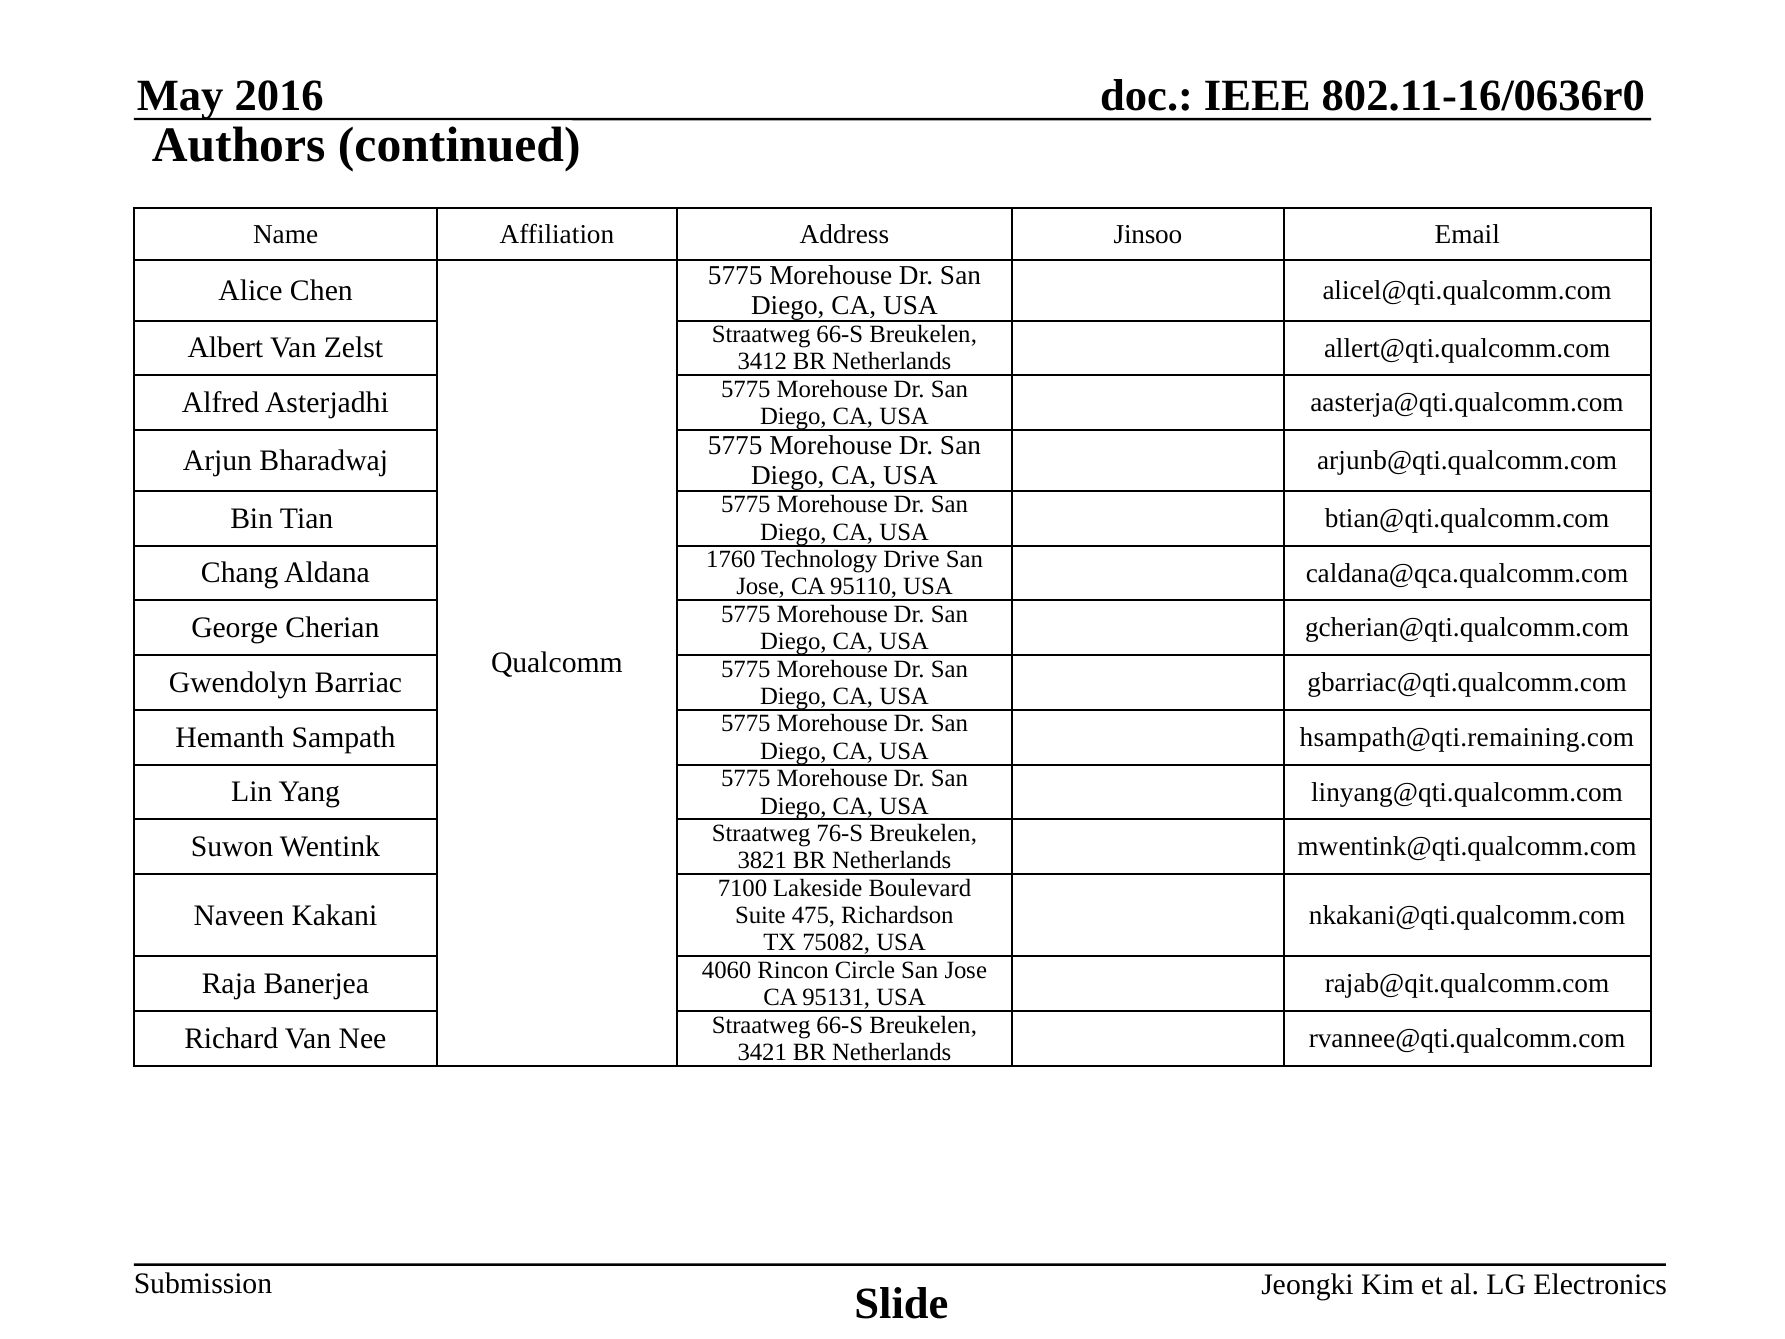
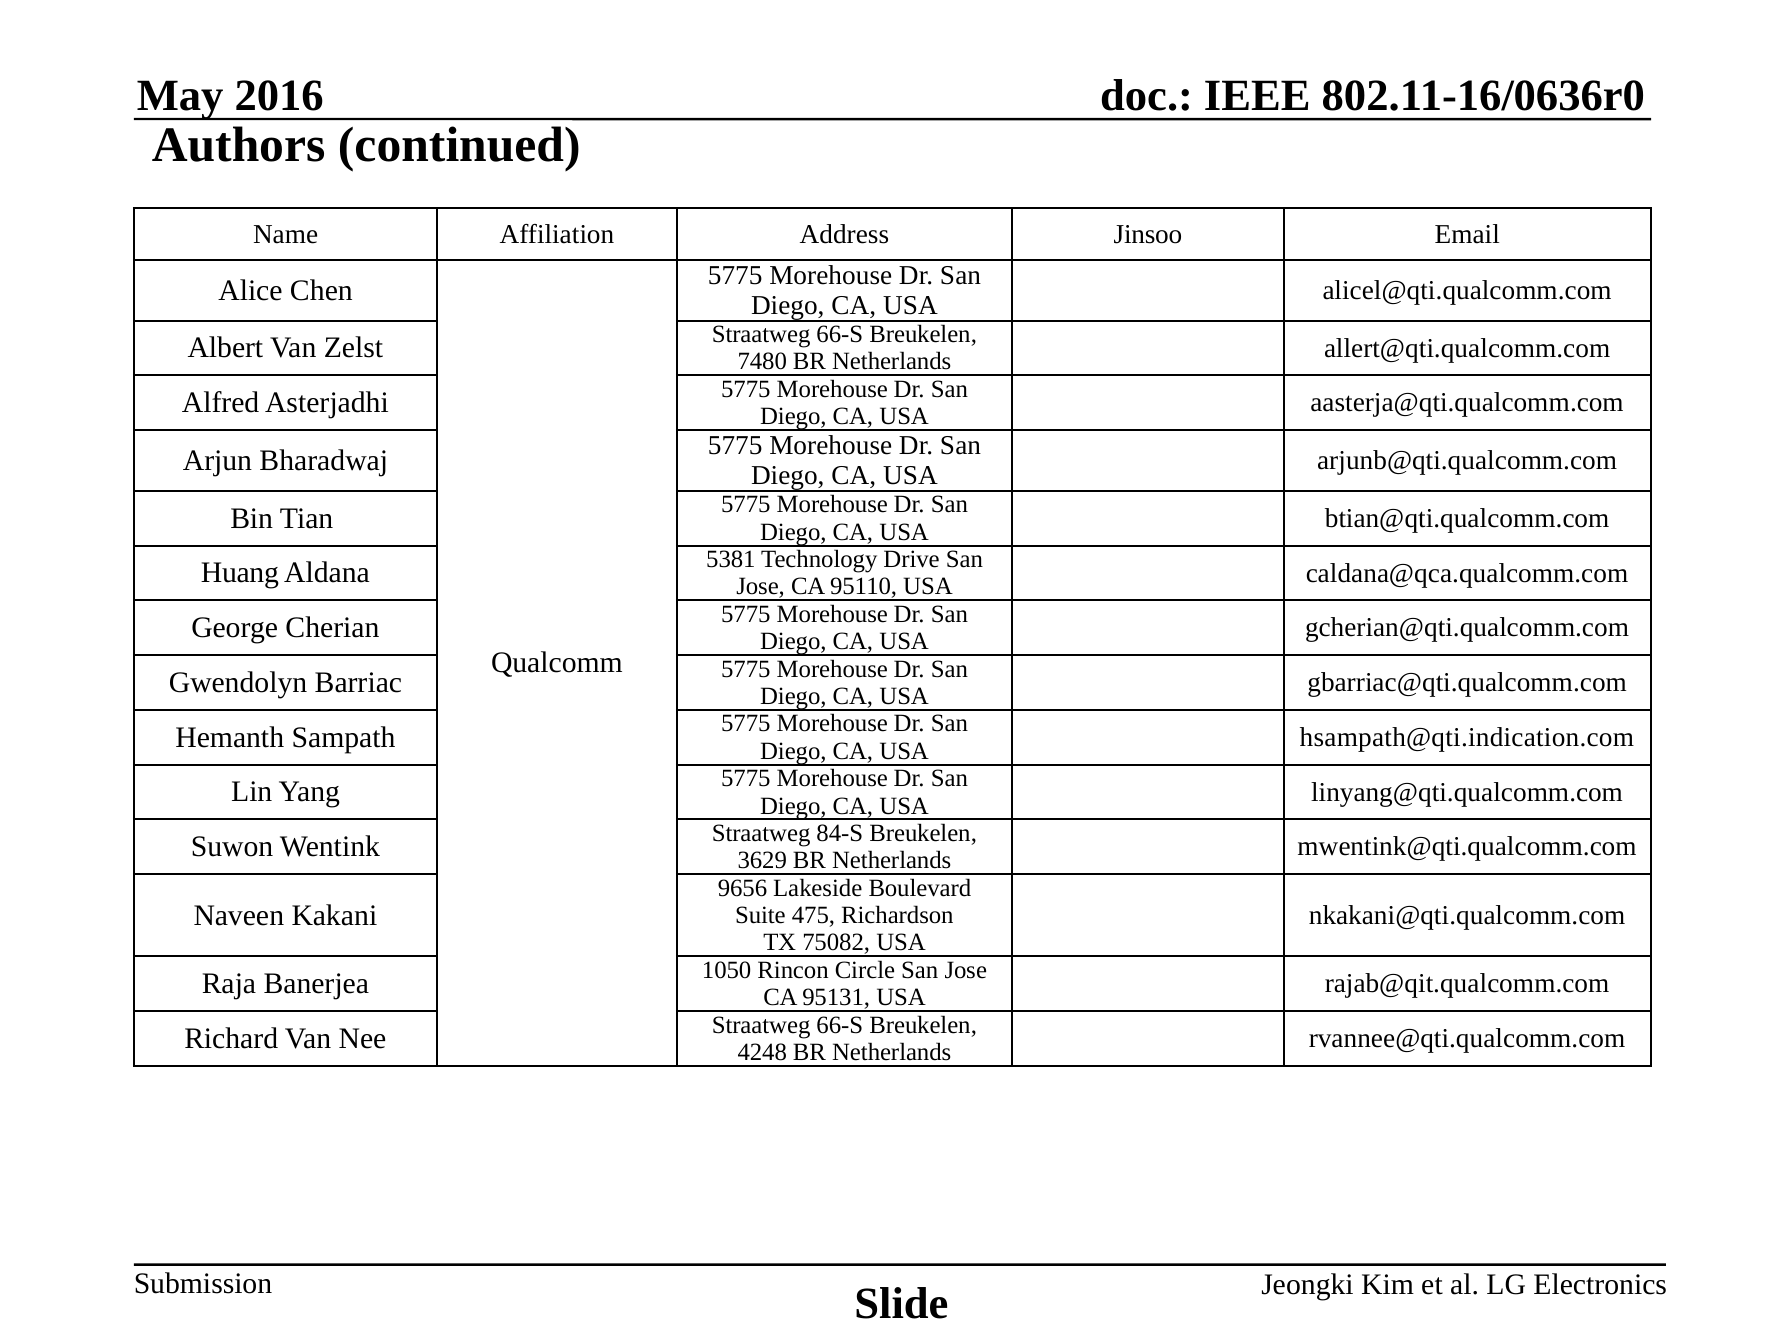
3412: 3412 -> 7480
Chang: Chang -> Huang
1760: 1760 -> 5381
hsampath@qti.remaining.com: hsampath@qti.remaining.com -> hsampath@qti.indication.com
76-S: 76-S -> 84-S
3821: 3821 -> 3629
7100: 7100 -> 9656
4060: 4060 -> 1050
3421: 3421 -> 4248
